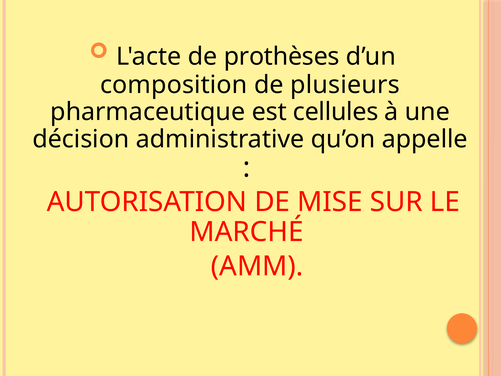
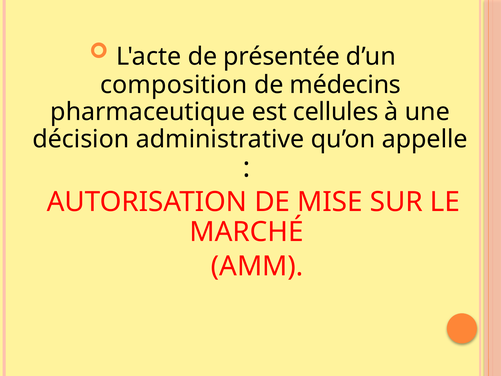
prothèses: prothèses -> présentée
plusieurs: plusieurs -> médecins
